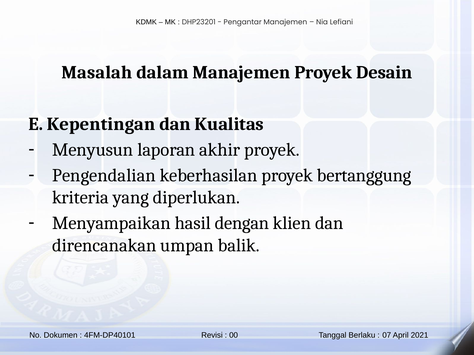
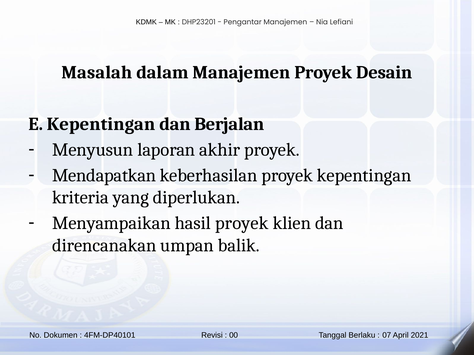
Kualitas: Kualitas -> Berjalan
Pengendalian: Pengendalian -> Mendapatkan
proyek bertanggung: bertanggung -> kepentingan
hasil dengan: dengan -> proyek
